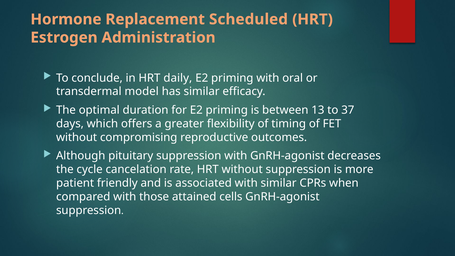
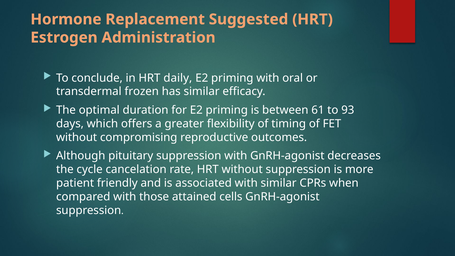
Scheduled: Scheduled -> Suggested
model: model -> frozen
13: 13 -> 61
37: 37 -> 93
